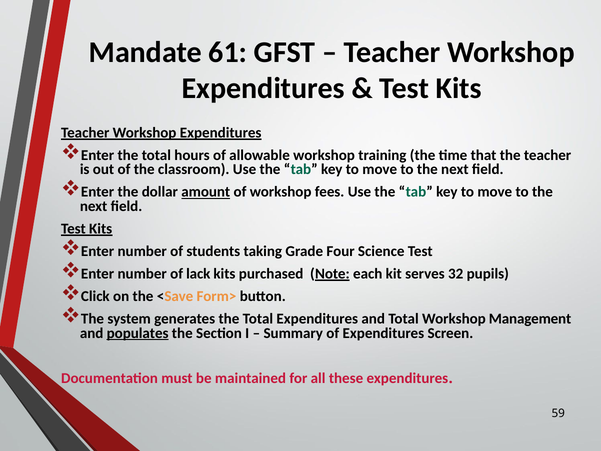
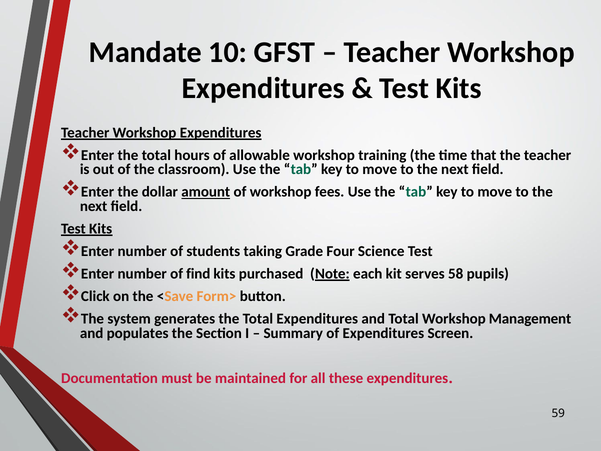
61: 61 -> 10
lack: lack -> find
32: 32 -> 58
populates underline: present -> none
